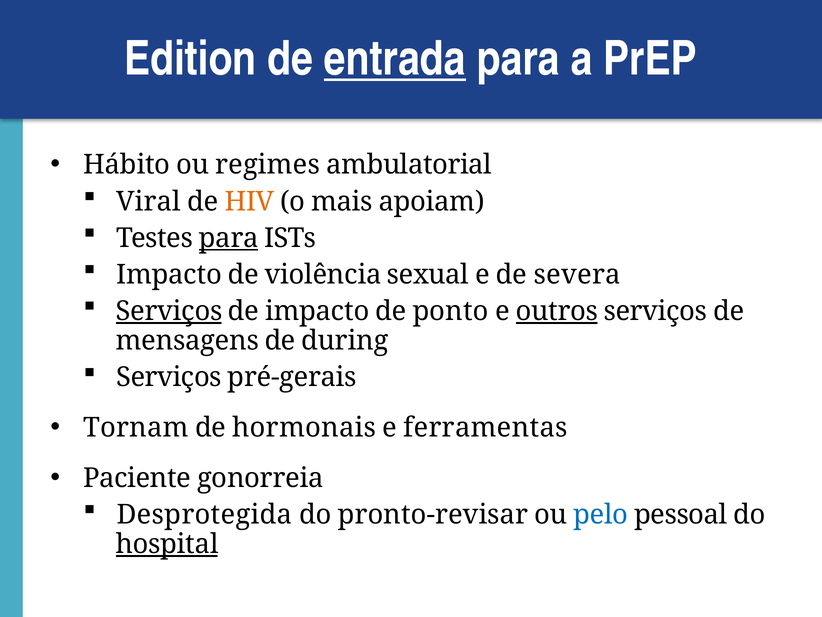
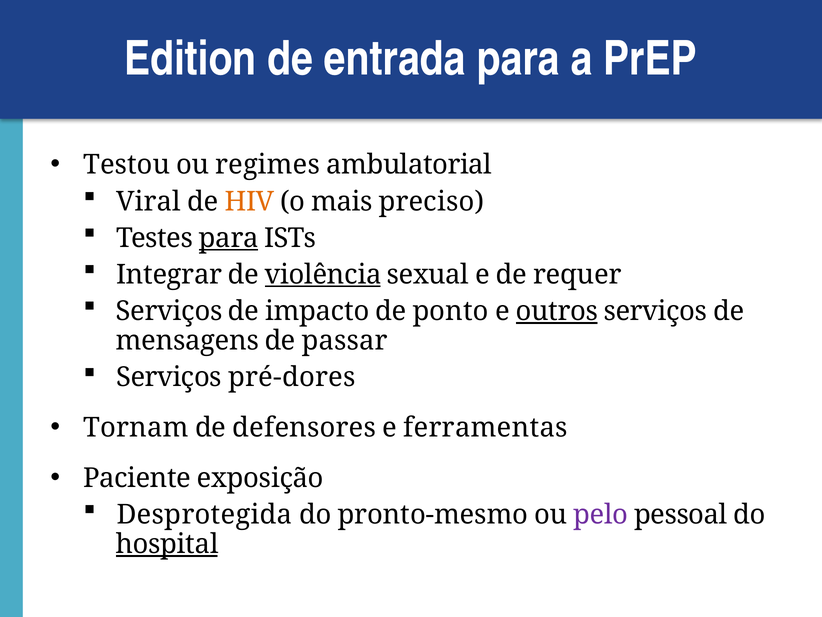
entrada underline: present -> none
Hábito: Hábito -> Testou
apoiam: apoiam -> preciso
Impacto at (169, 274): Impacto -> Integrar
violência underline: none -> present
severa: severa -> requer
Serviços at (169, 311) underline: present -> none
during: during -> passar
pré-gerais: pré-gerais -> pré-dores
hormonais: hormonais -> defensores
gonorreia: gonorreia -> exposição
pronto-revisar: pronto-revisar -> pronto-mesmo
pelo colour: blue -> purple
